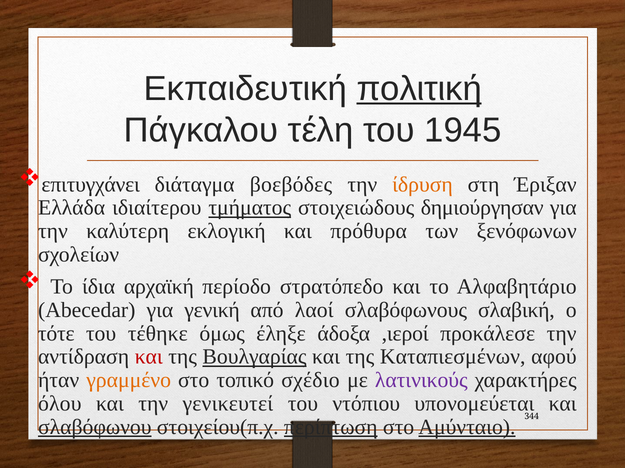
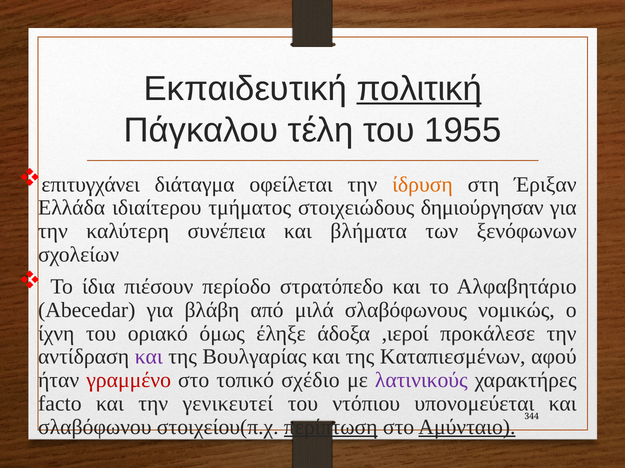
1945: 1945 -> 1955
βοεβόδες: βοεβόδες -> οφείλεται
τμήματος underline: present -> none
εκλογική: εκλογική -> συνέπεια
πρόθυρα: πρόθυρα -> βλήματα
αρχαϊκή: αρχαϊκή -> πιέσουν
γενική: γενική -> βλάβη
λαοί: λαοί -> μιλά
σλαβική: σλαβική -> νομικώς
τότε: τότε -> ίχνη
τέθηκε: τέθηκε -> οριακό
και at (149, 357) colour: red -> purple
Βουλγαρίας underline: present -> none
γραμμένο colour: orange -> red
όλου: όλου -> facto
σλαβόφωνου underline: present -> none
